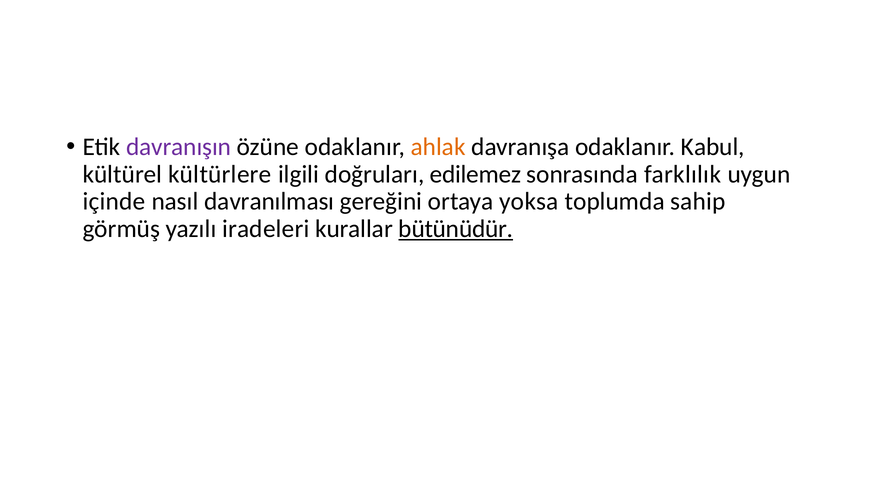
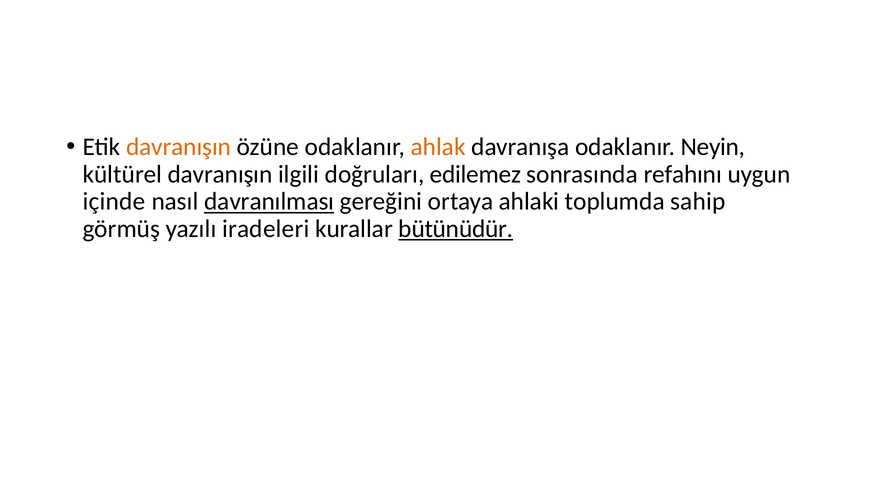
davranışın at (179, 147) colour: purple -> orange
Kabul: Kabul -> Neyin
kültürel kültürlere: kültürlere -> davranışın
farklılık: farklılık -> refahını
davranılması underline: none -> present
yoksa: yoksa -> ahlaki
